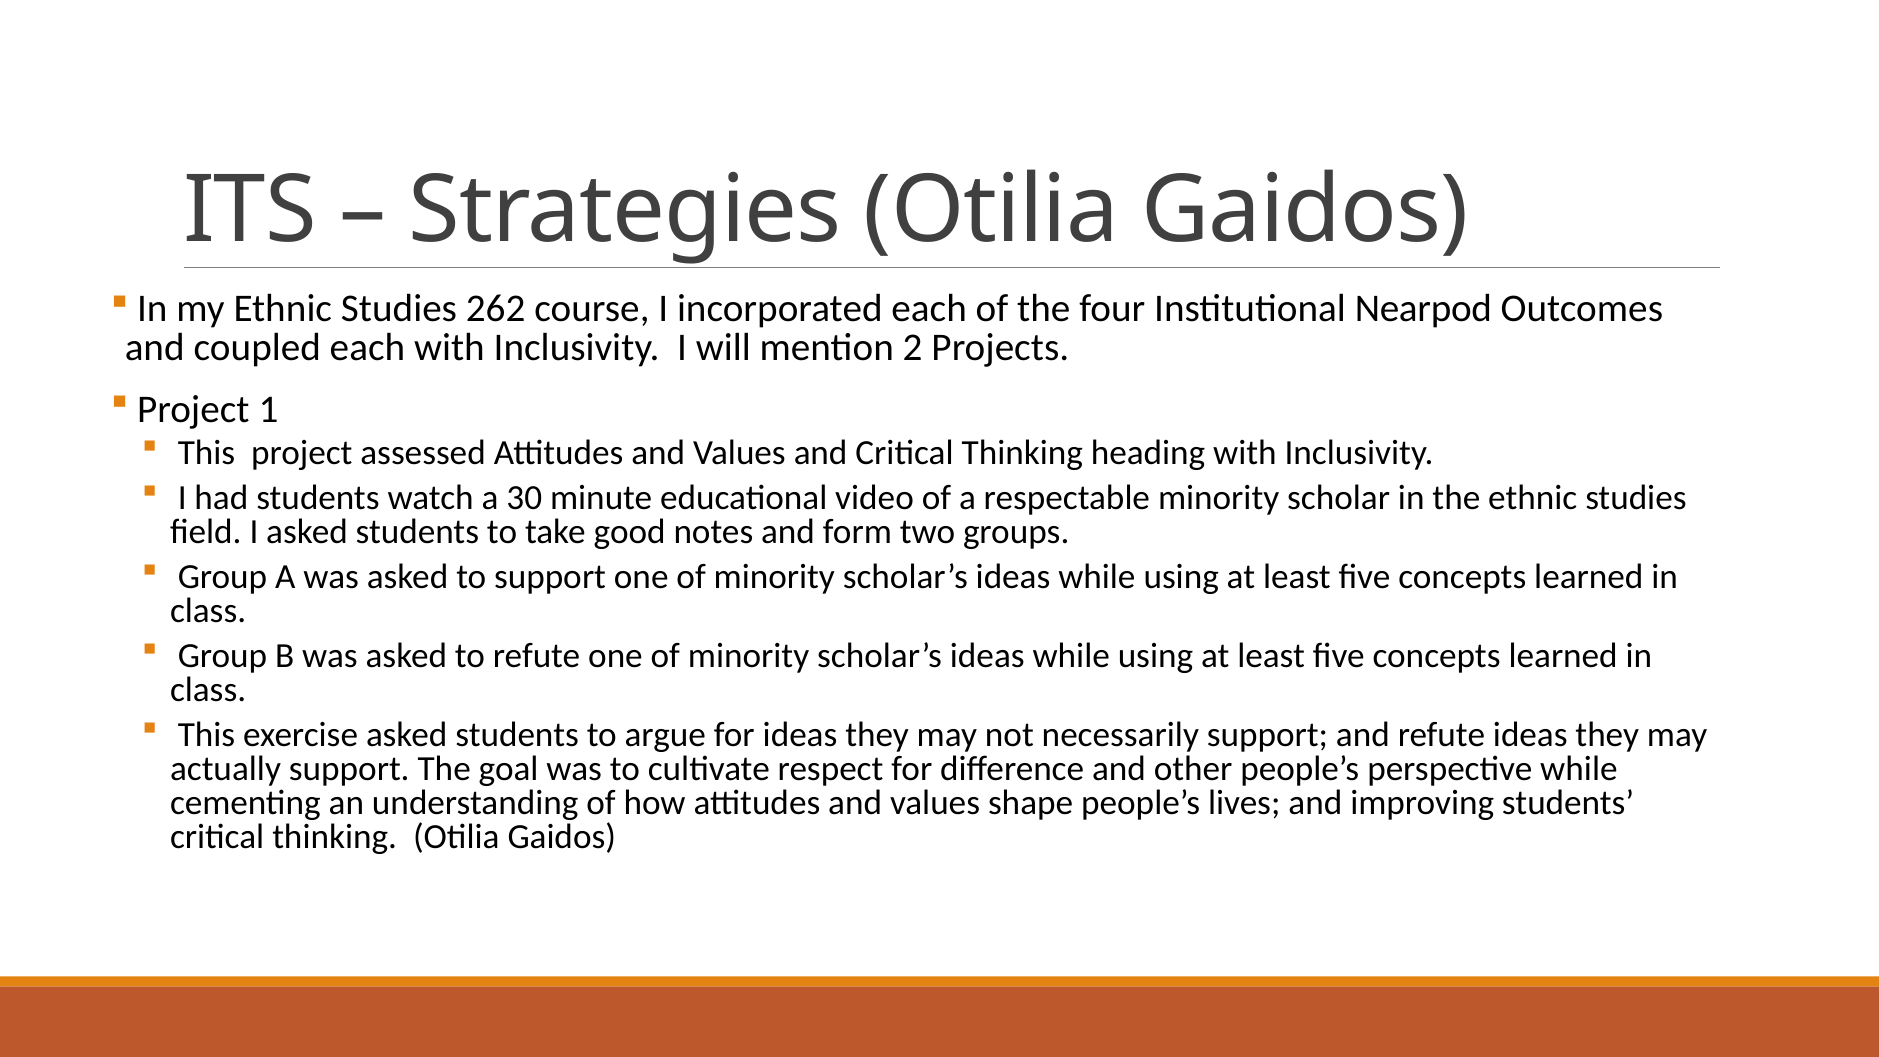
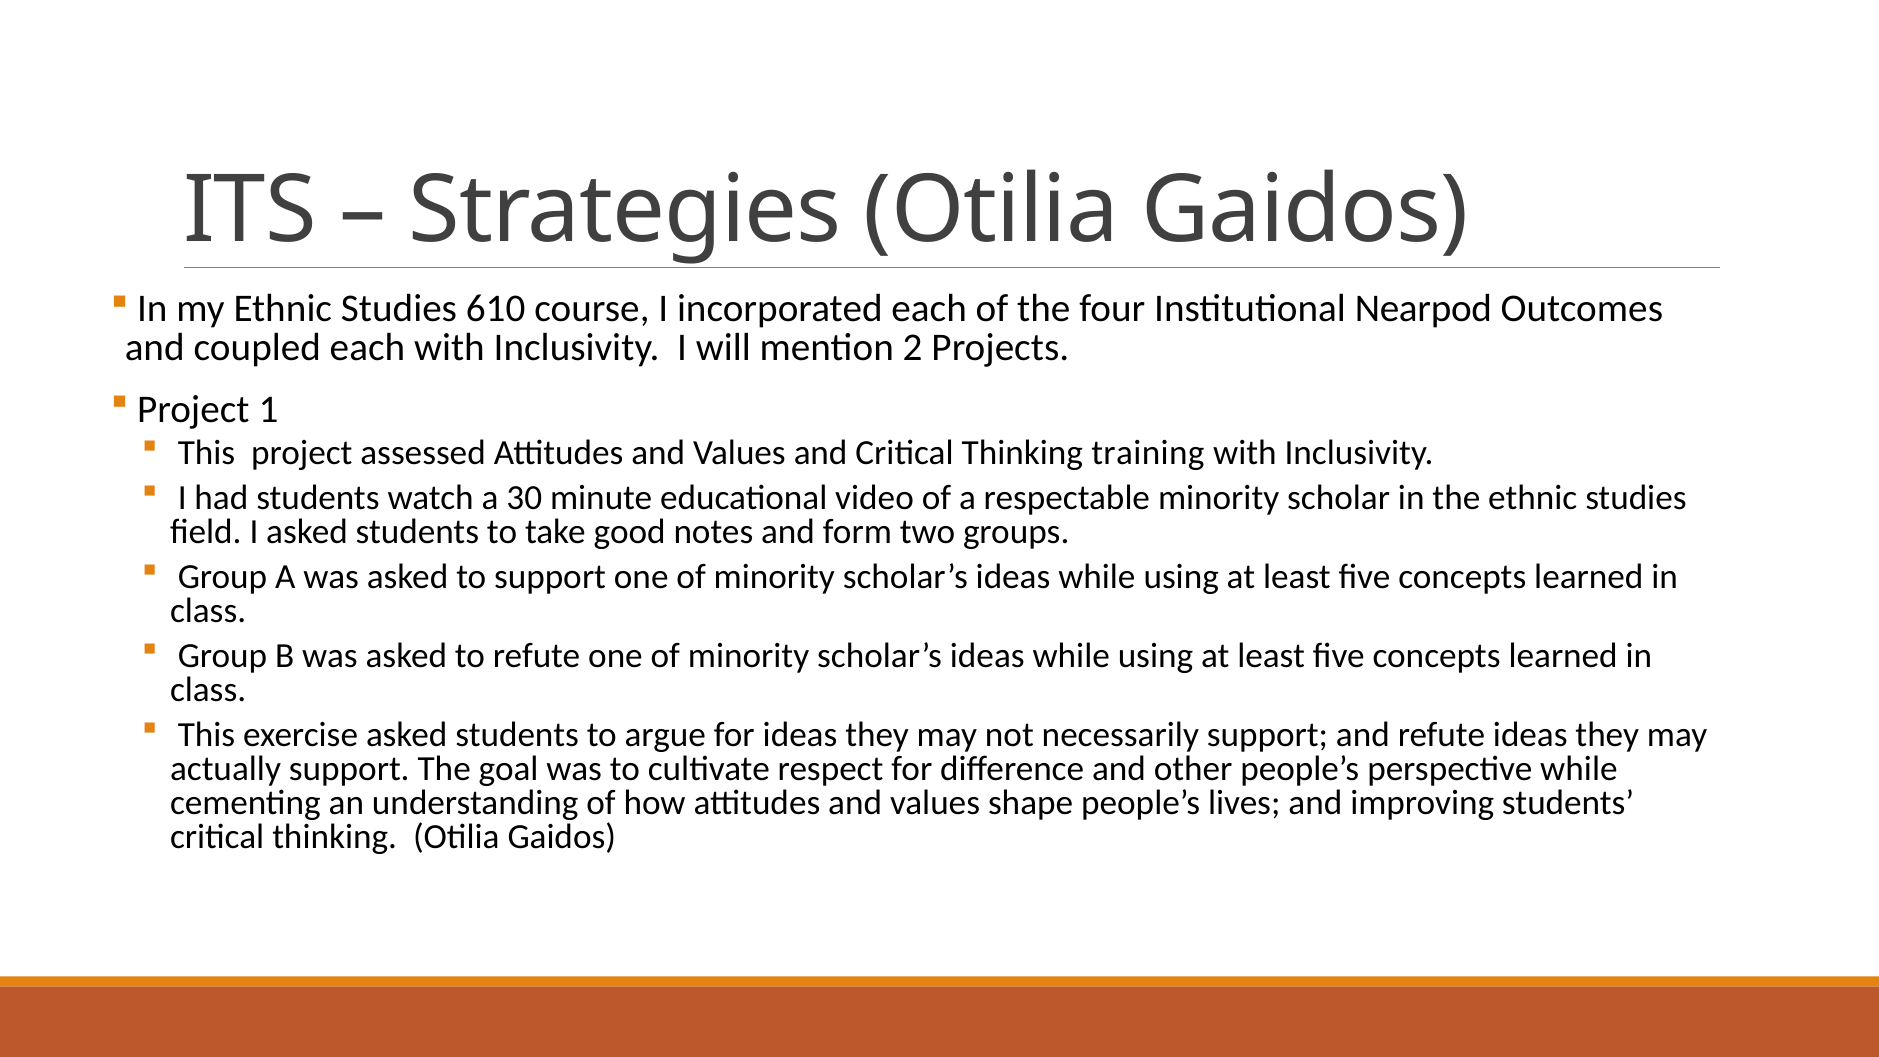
262: 262 -> 610
heading: heading -> training
